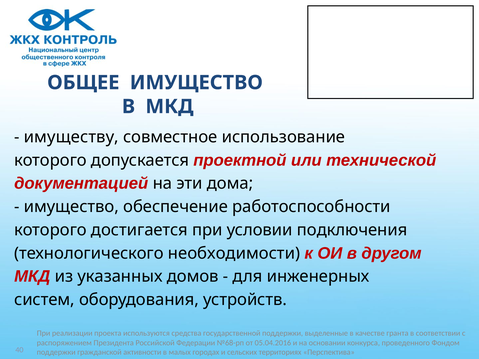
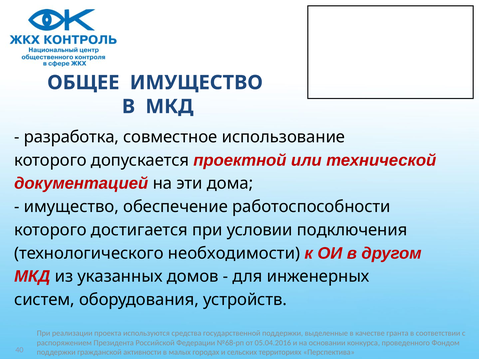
имуществу: имуществу -> разработка
